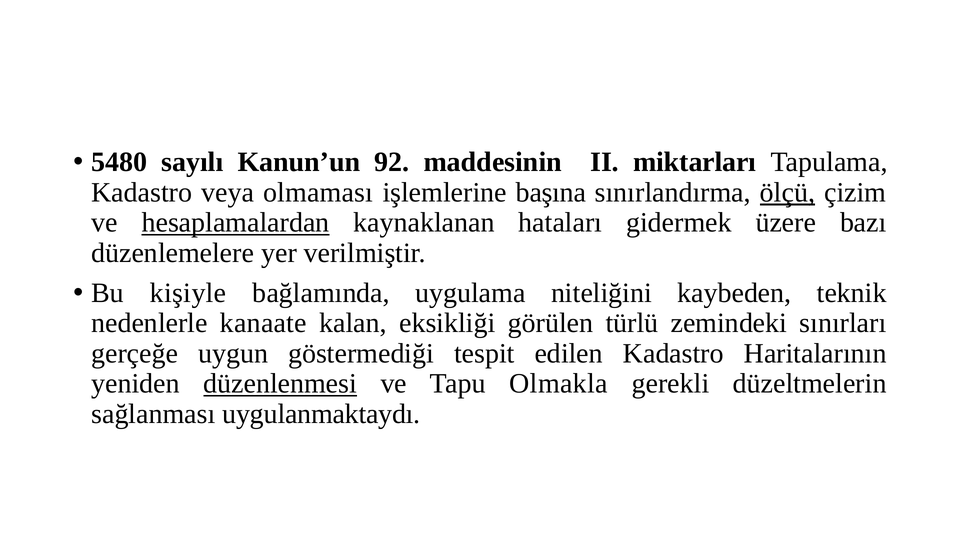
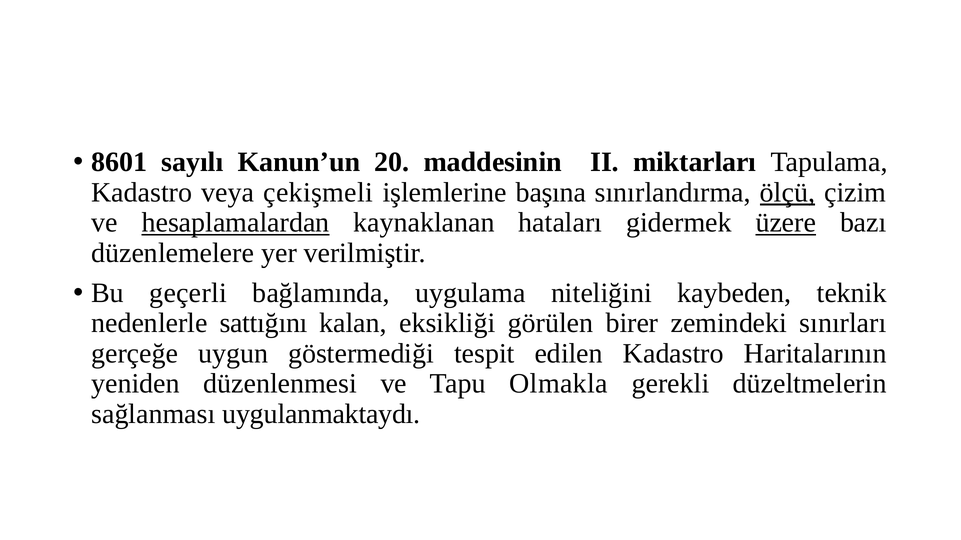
5480: 5480 -> 8601
92: 92 -> 20
olmaması: olmaması -> çekişmeli
üzere underline: none -> present
kişiyle: kişiyle -> geçerli
kanaate: kanaate -> sattığını
türlü: türlü -> birer
düzenlenmesi underline: present -> none
